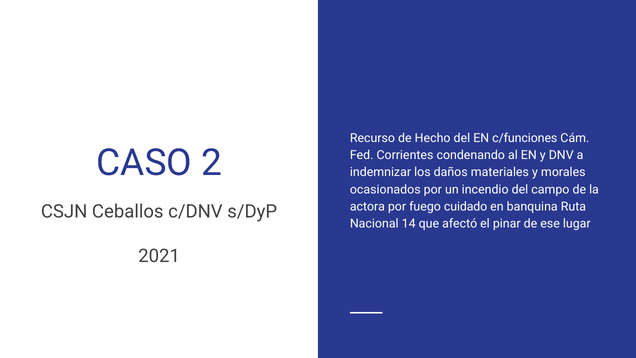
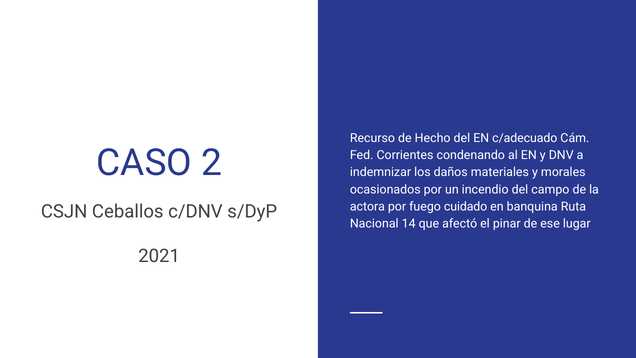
c/funciones: c/funciones -> c/adecuado
